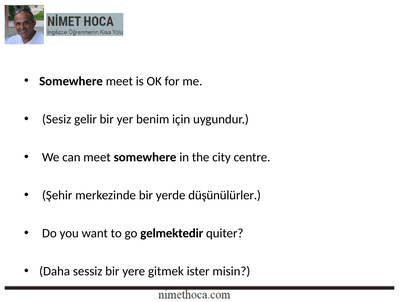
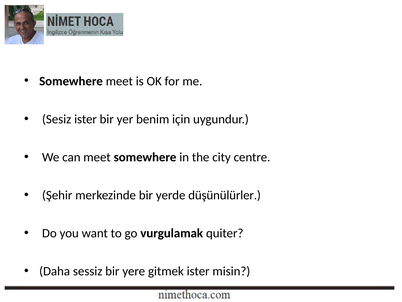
Sesiz gelir: gelir -> ister
gelmektedir: gelmektedir -> vurgulamak
